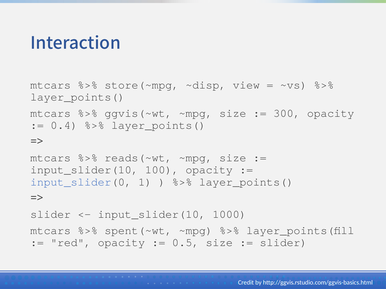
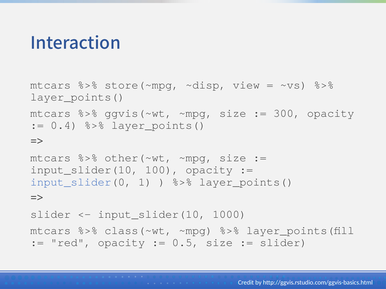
reads(~wt: reads(~wt -> other(~wt
spent(~wt: spent(~wt -> class(~wt
